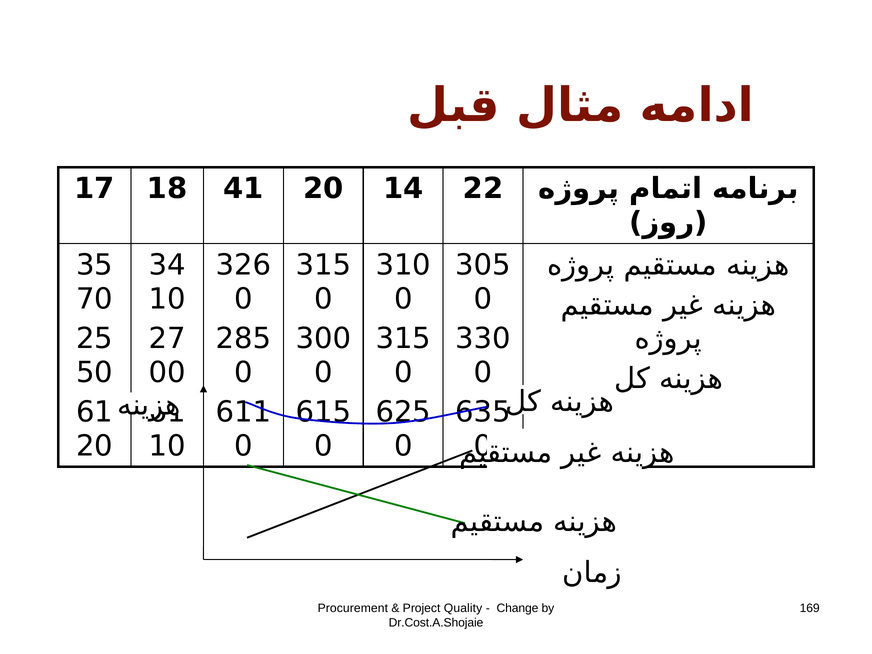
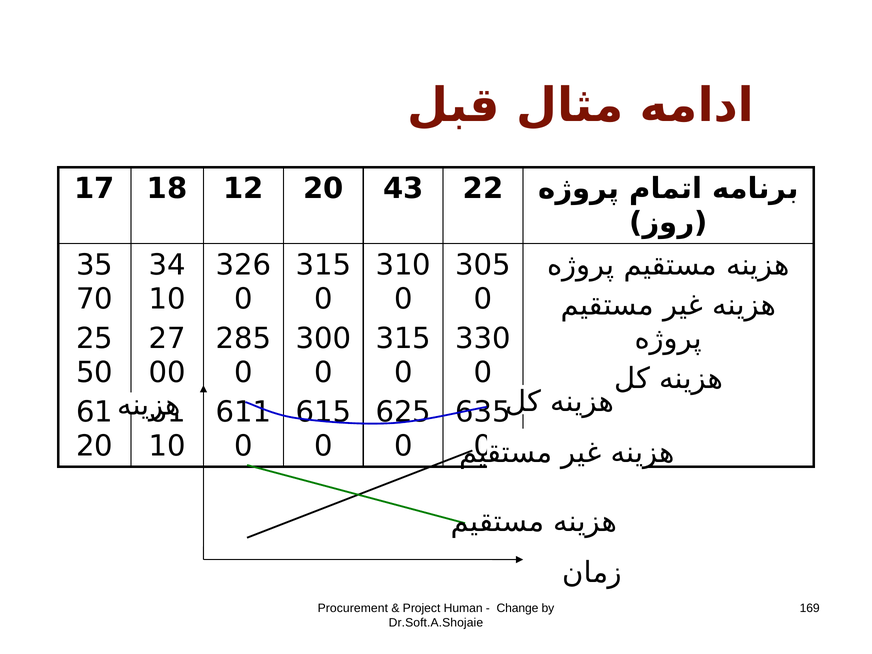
41: 41 -> 12
14: 14 -> 43
Quality: Quality -> Human
Dr.Cost.A.Shojaie: Dr.Cost.A.Shojaie -> Dr.Soft.A.Shojaie
